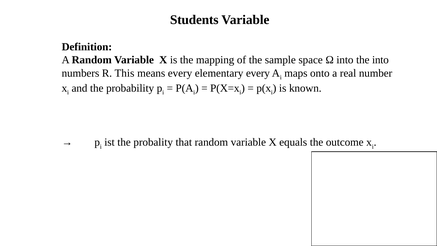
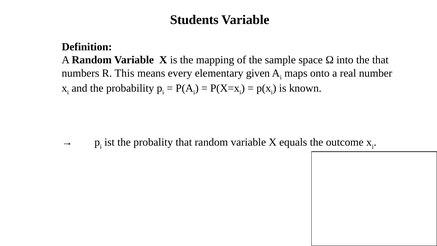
the into: into -> that
elementary every: every -> given
